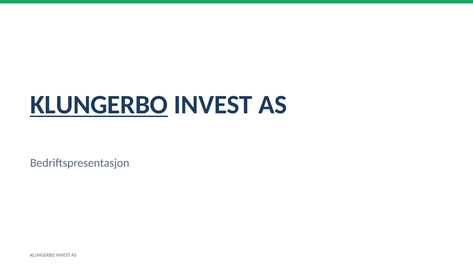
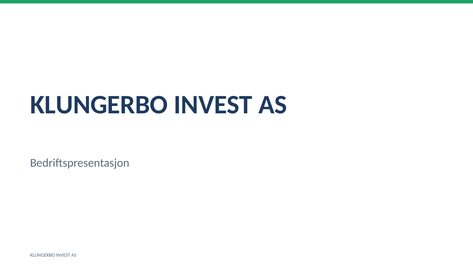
KLUNGERBO at (99, 105) underline: present -> none
